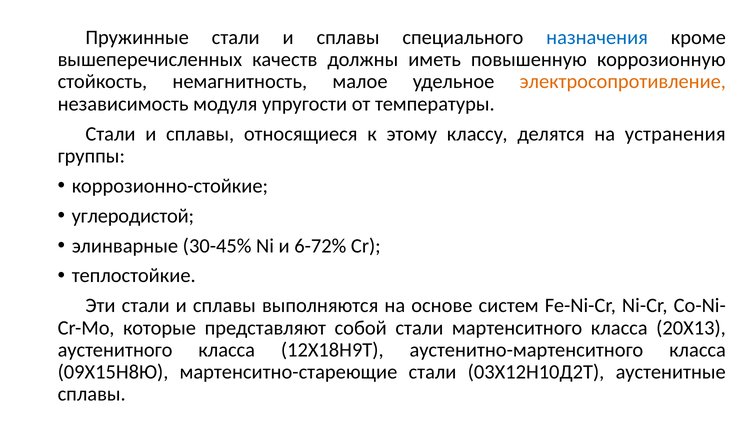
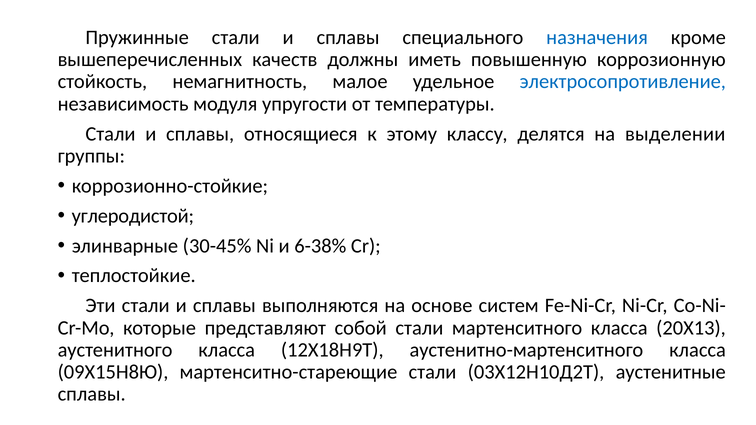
электросопротивление colour: orange -> blue
устранения: устранения -> выделении
6-72%: 6-72% -> 6-38%
